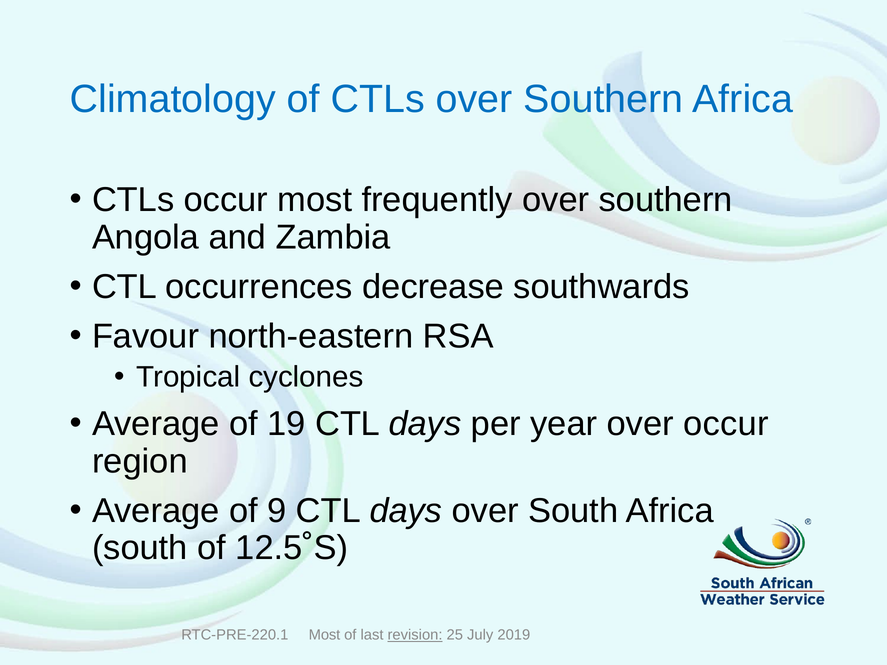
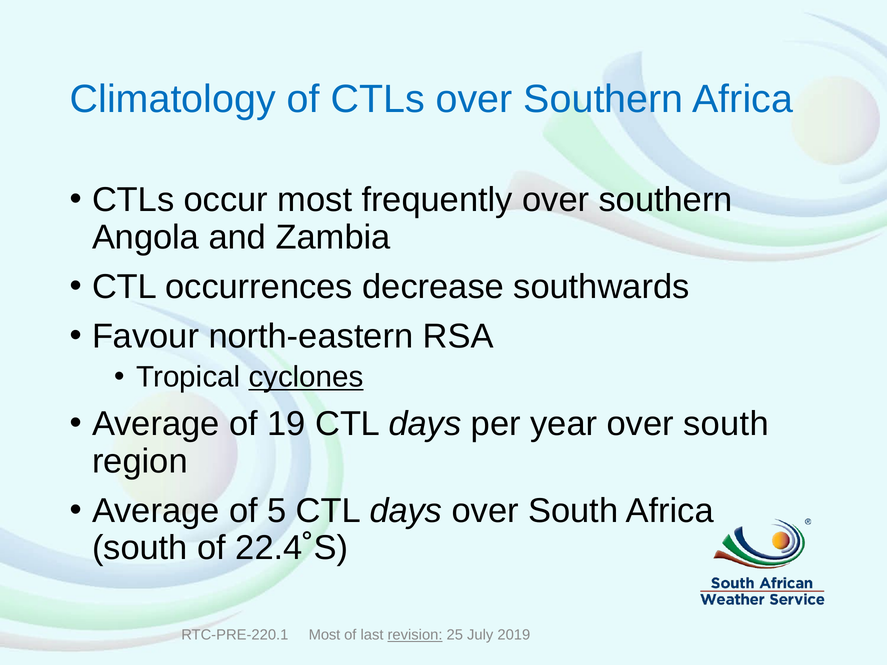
cyclones underline: none -> present
year over occur: occur -> south
9: 9 -> 5
12.5˚S: 12.5˚S -> 22.4˚S
